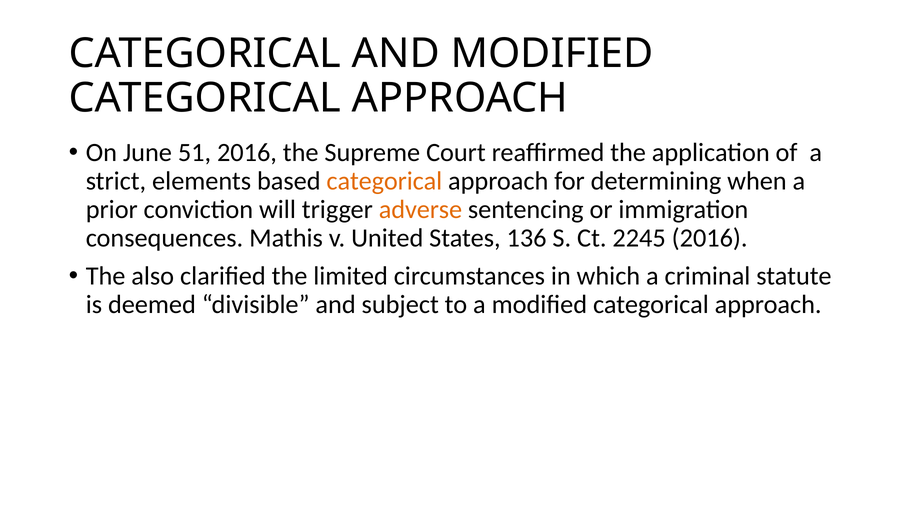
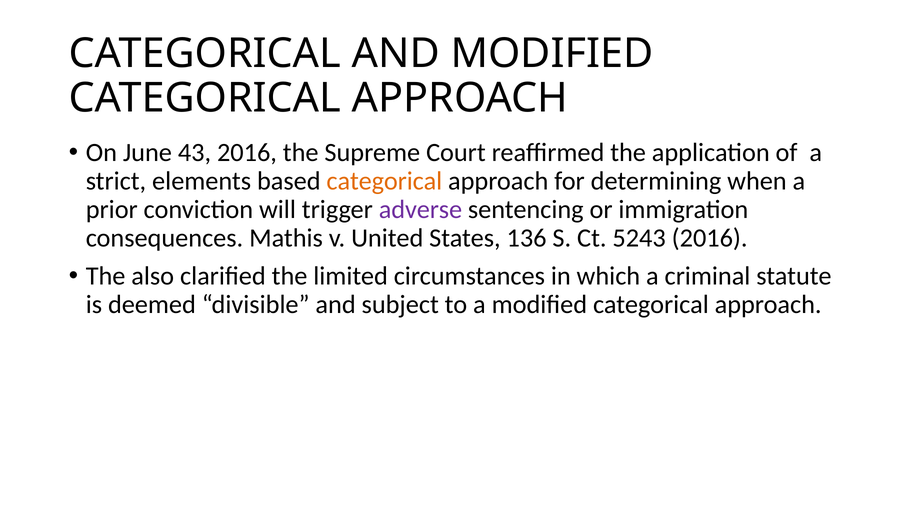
51: 51 -> 43
adverse colour: orange -> purple
2245: 2245 -> 5243
